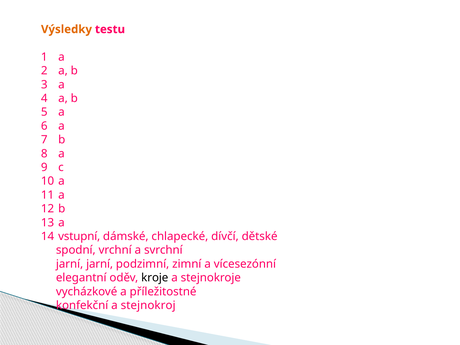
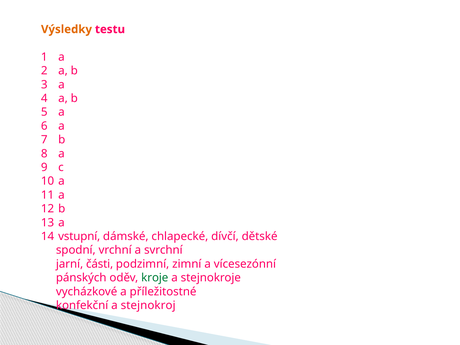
jarní jarní: jarní -> části
elegantní: elegantní -> pánských
kroje colour: black -> green
